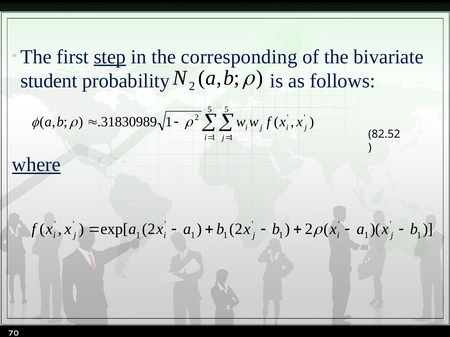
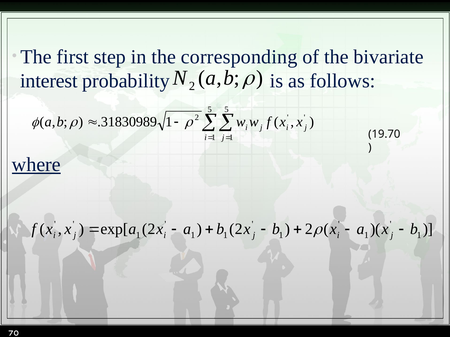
step underline: present -> none
student: student -> interest
82.52: 82.52 -> 19.70
